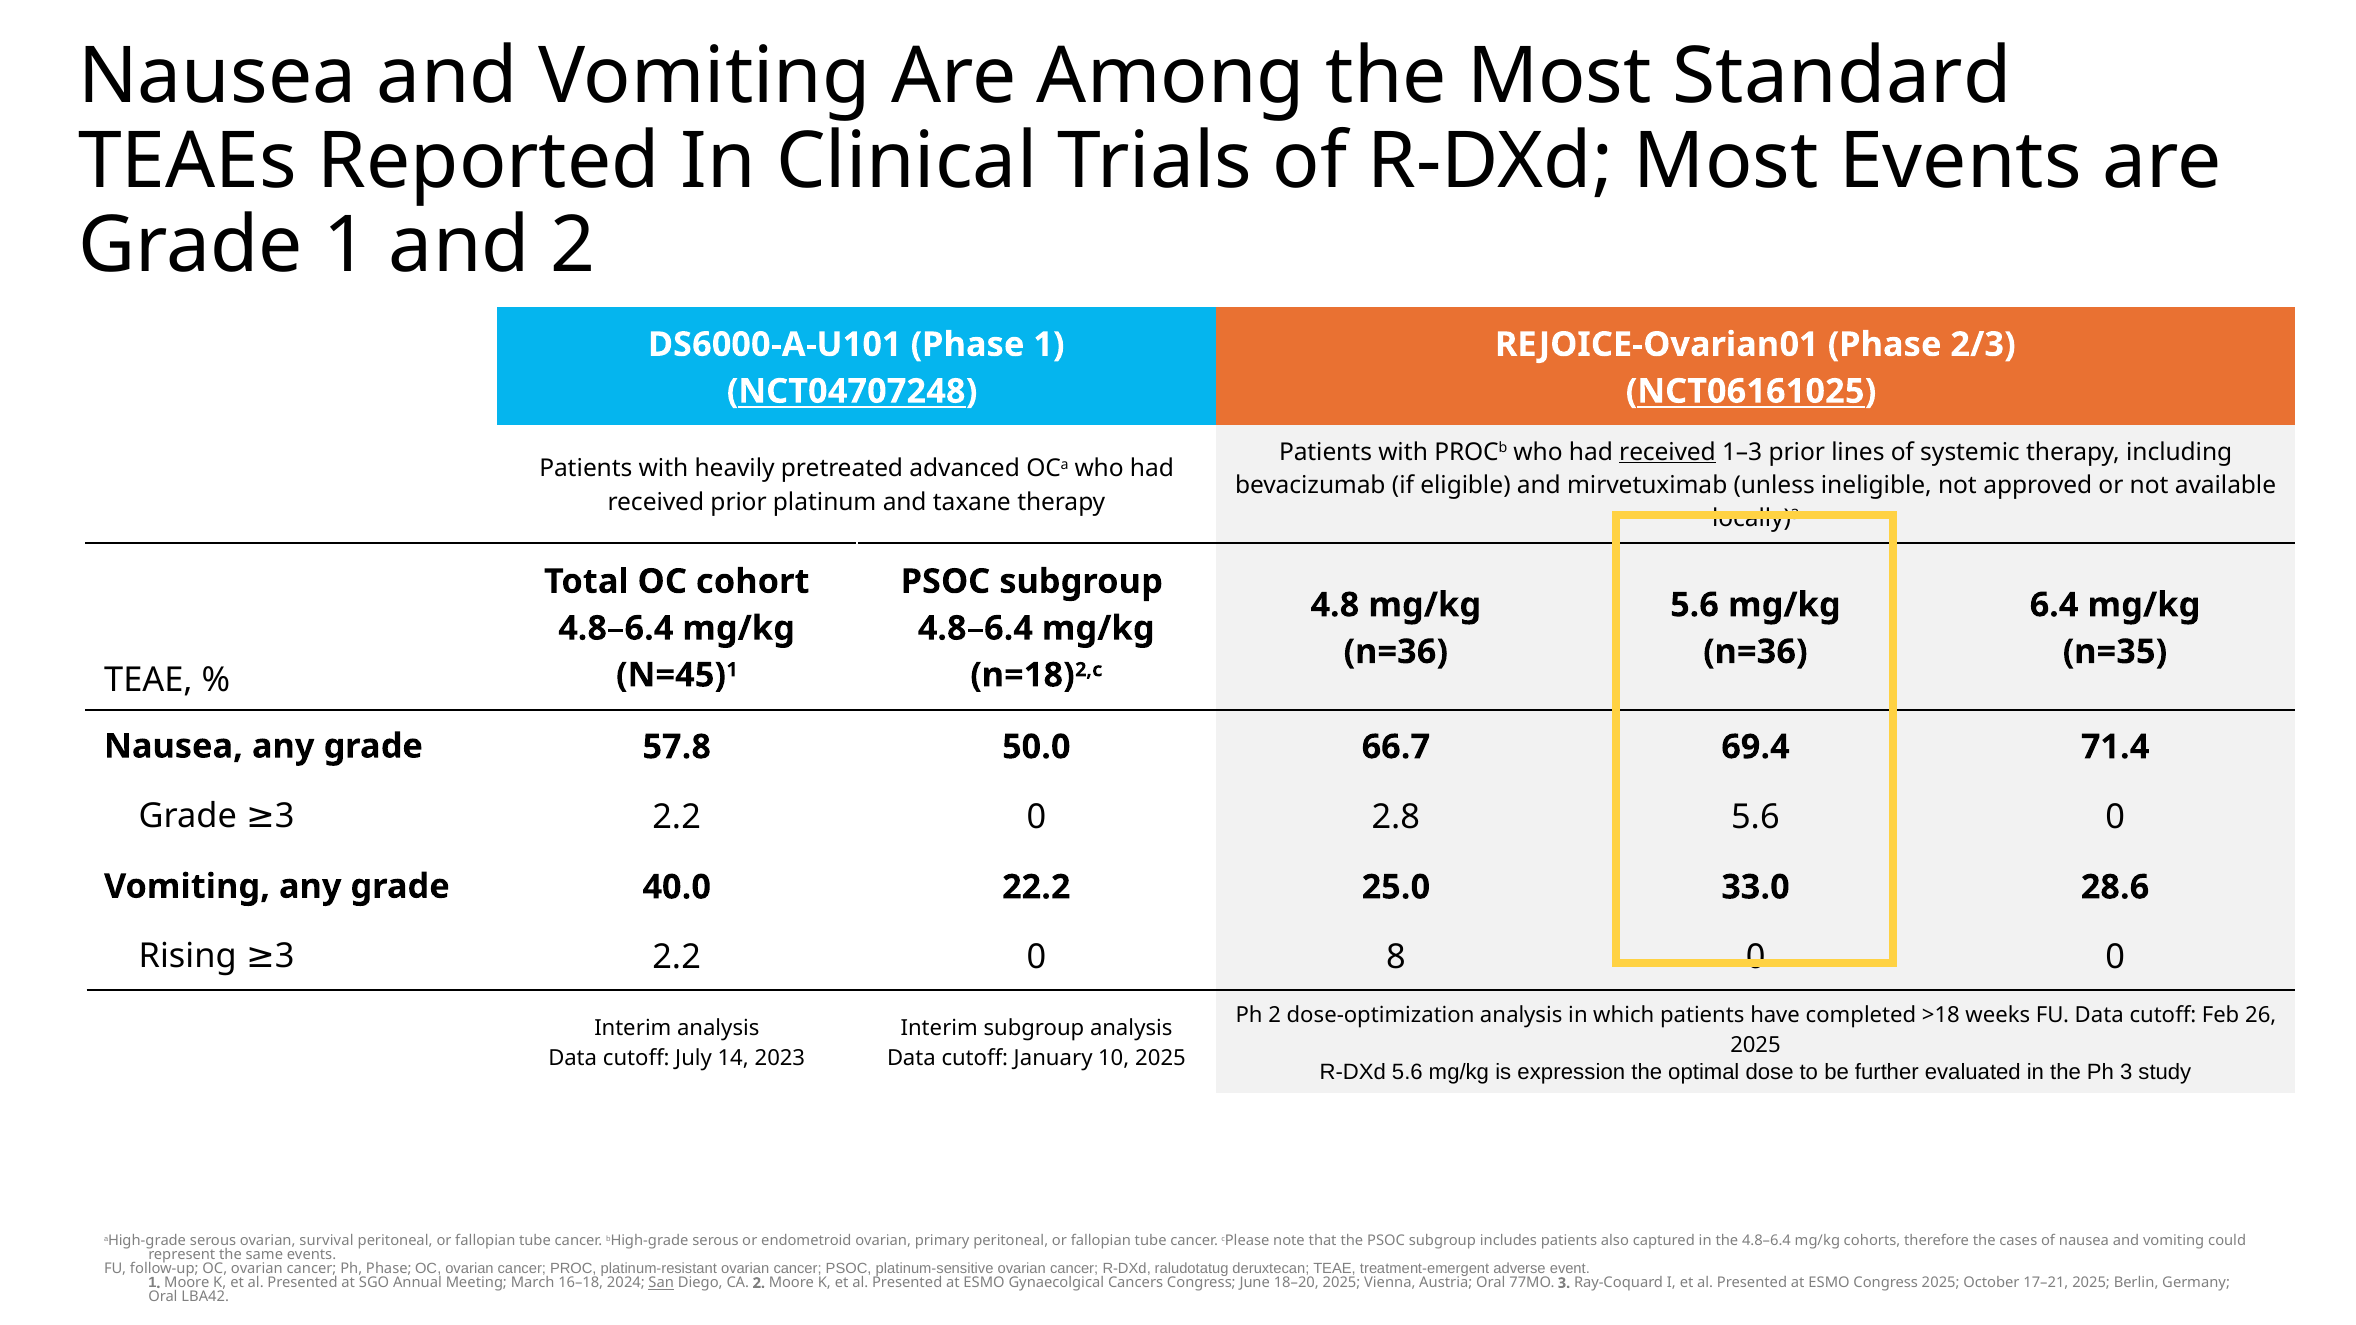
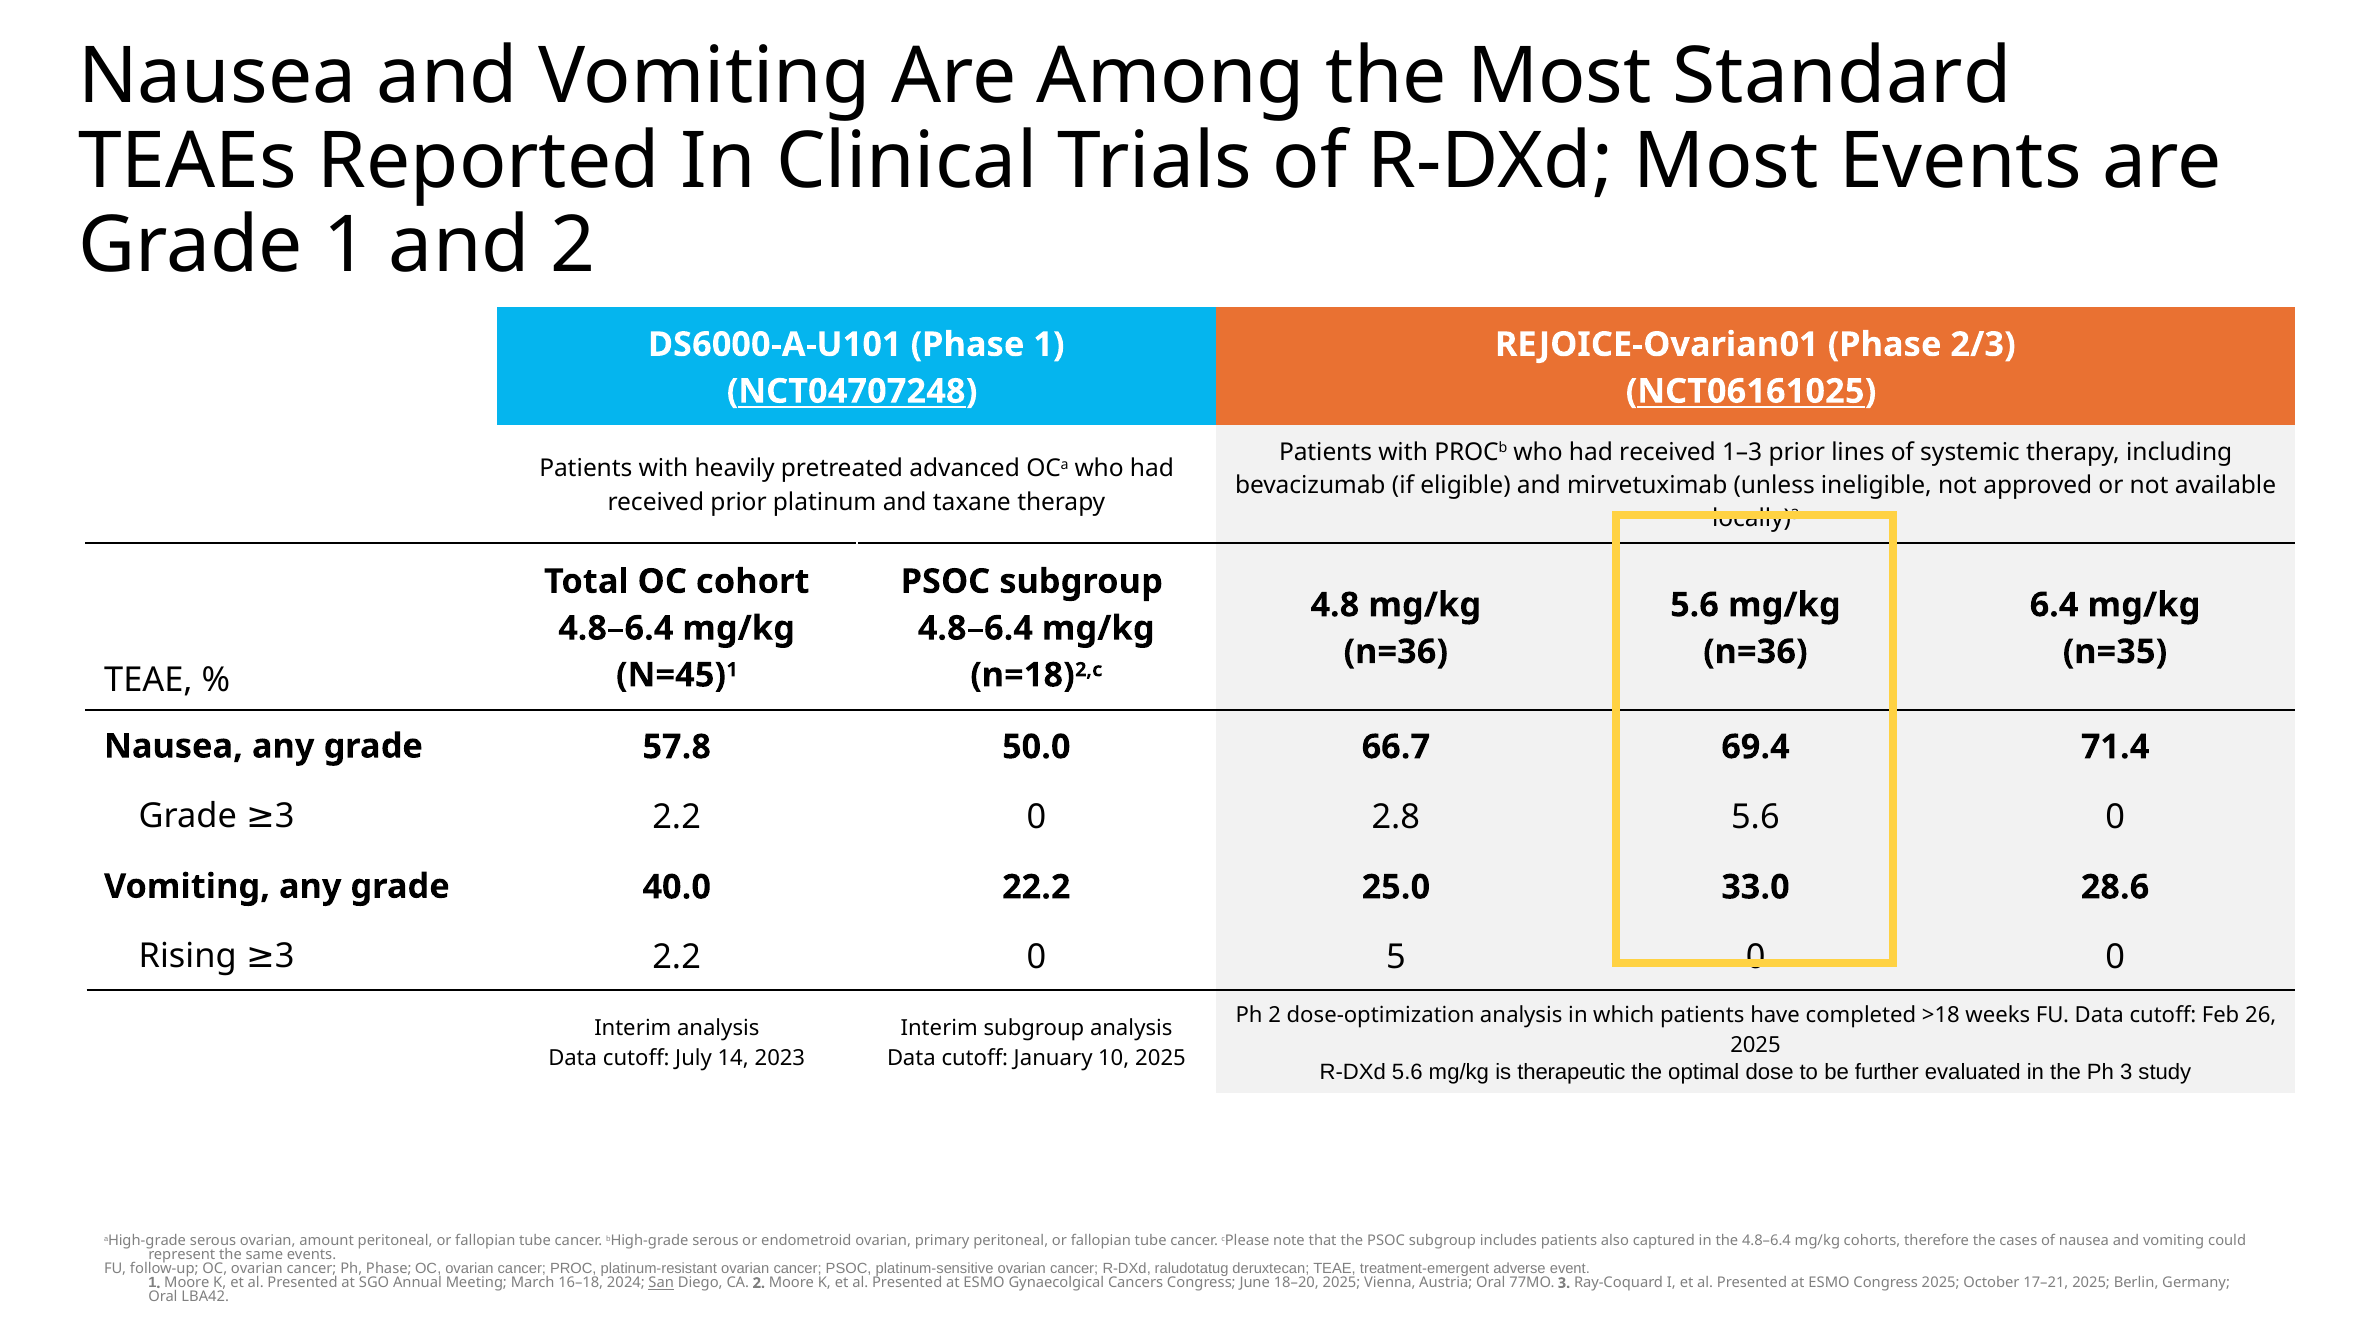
received at (1667, 452) underline: present -> none
8: 8 -> 5
expression: expression -> therapeutic
survival: survival -> amount
